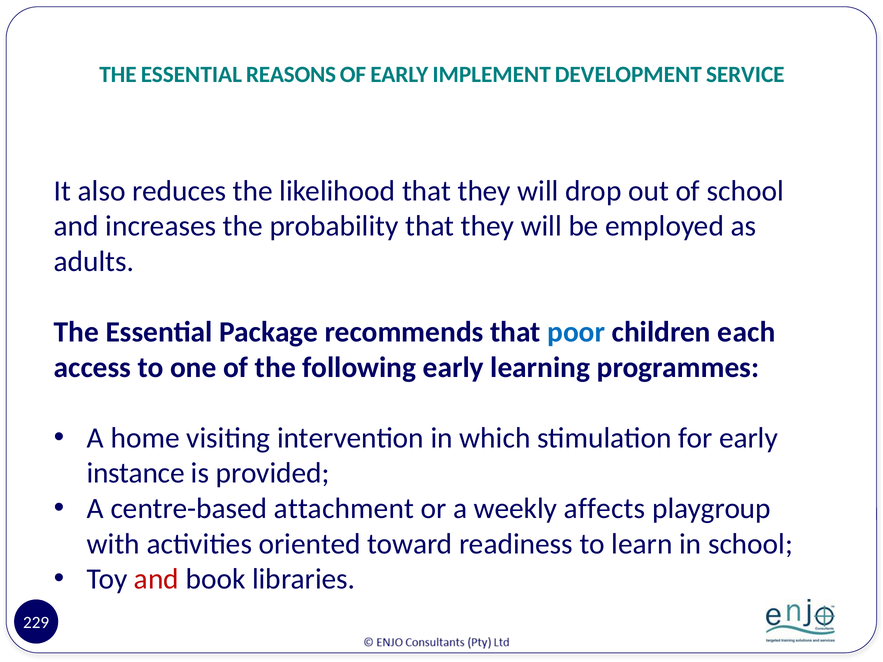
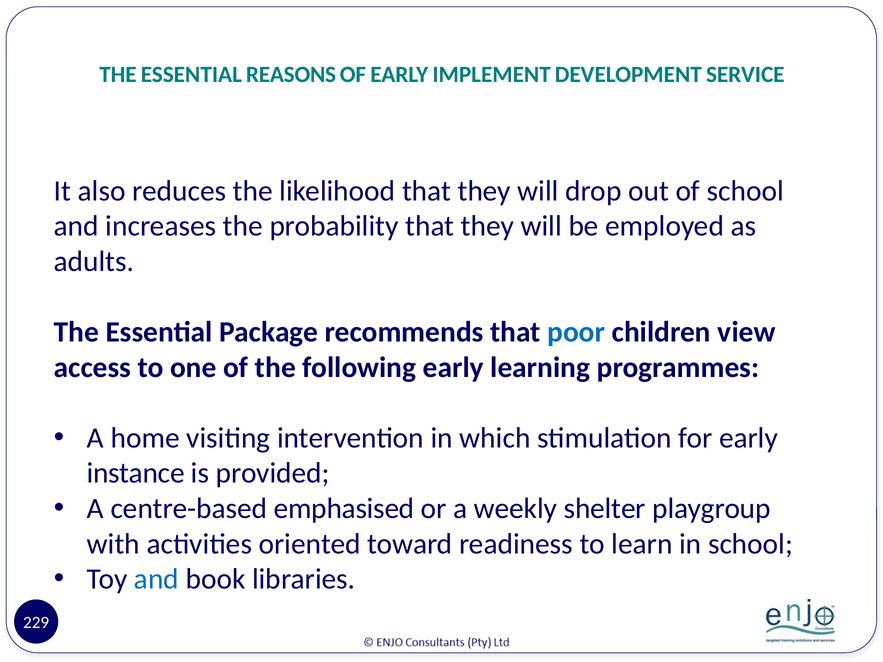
each: each -> view
attachment: attachment -> emphasised
affects: affects -> shelter
and at (156, 579) colour: red -> blue
